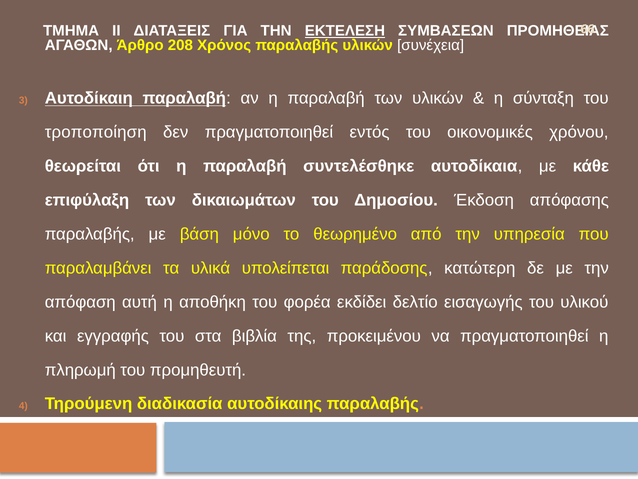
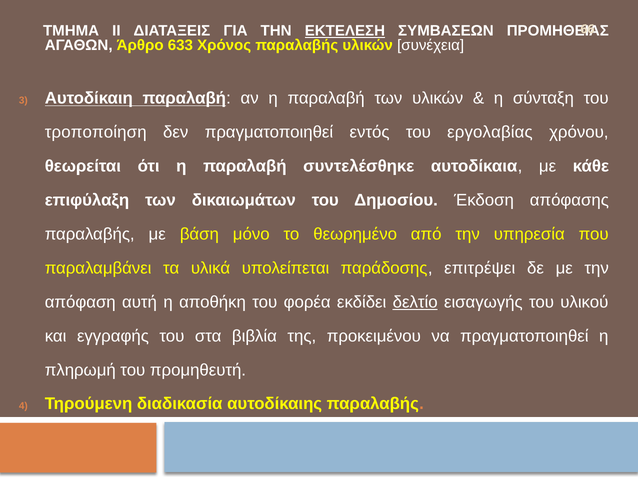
208: 208 -> 633
οικονομικές: οικονομικές -> εργολαβίας
κατώτερη: κατώτερη -> επιτρέψει
δελτίο underline: none -> present
